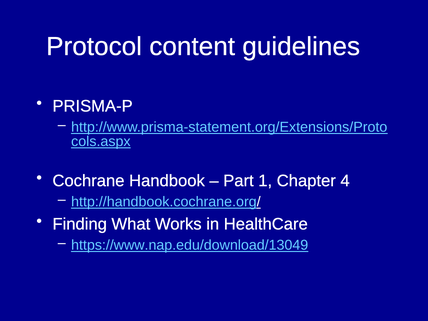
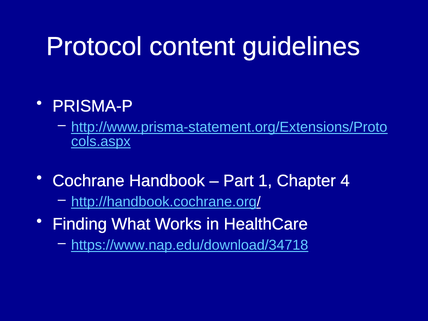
https://www.nap.edu/download/13049: https://www.nap.edu/download/13049 -> https://www.nap.edu/download/34718
